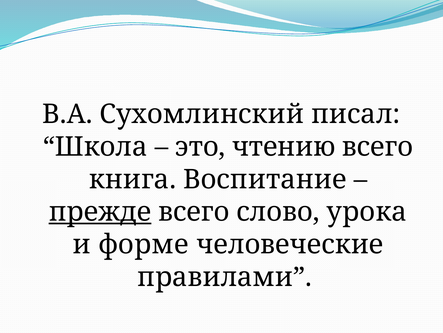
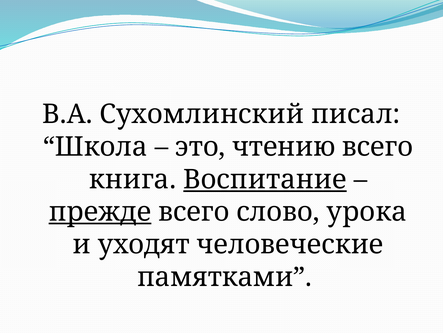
Воспитание underline: none -> present
форме: форме -> уходят
правилами: правилами -> памятками
